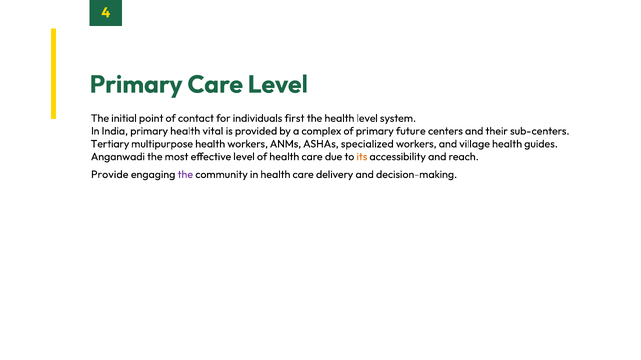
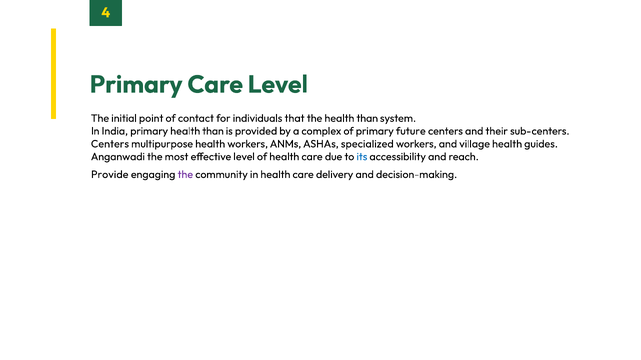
first: first -> that
the health level: level -> than
primary health vital: vital -> than
Tertiary at (110, 144): Tertiary -> Centers
its colour: orange -> blue
